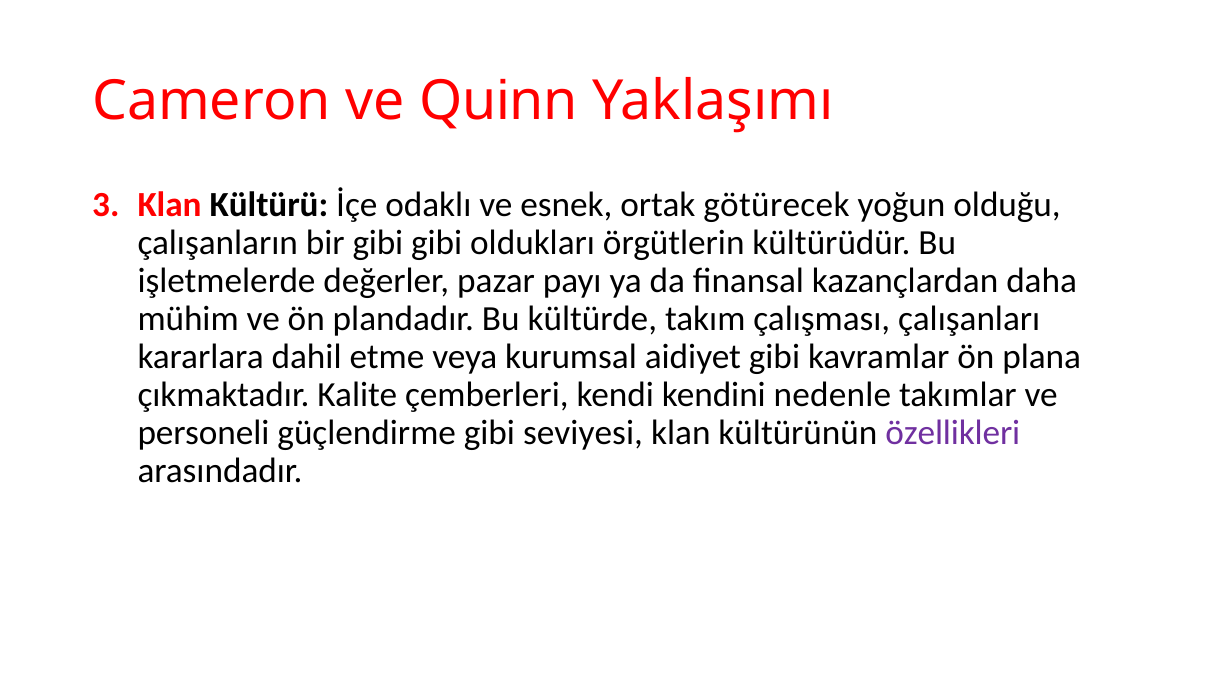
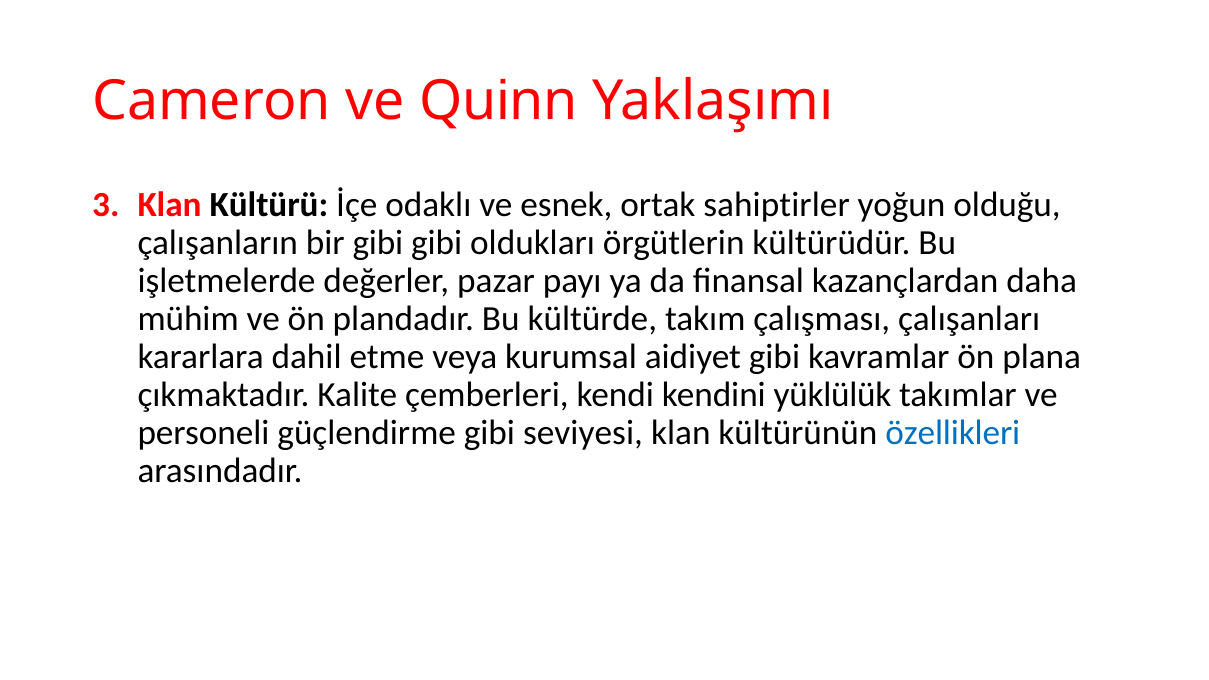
götürecek: götürecek -> sahiptirler
nedenle: nedenle -> yüklülük
özellikleri colour: purple -> blue
